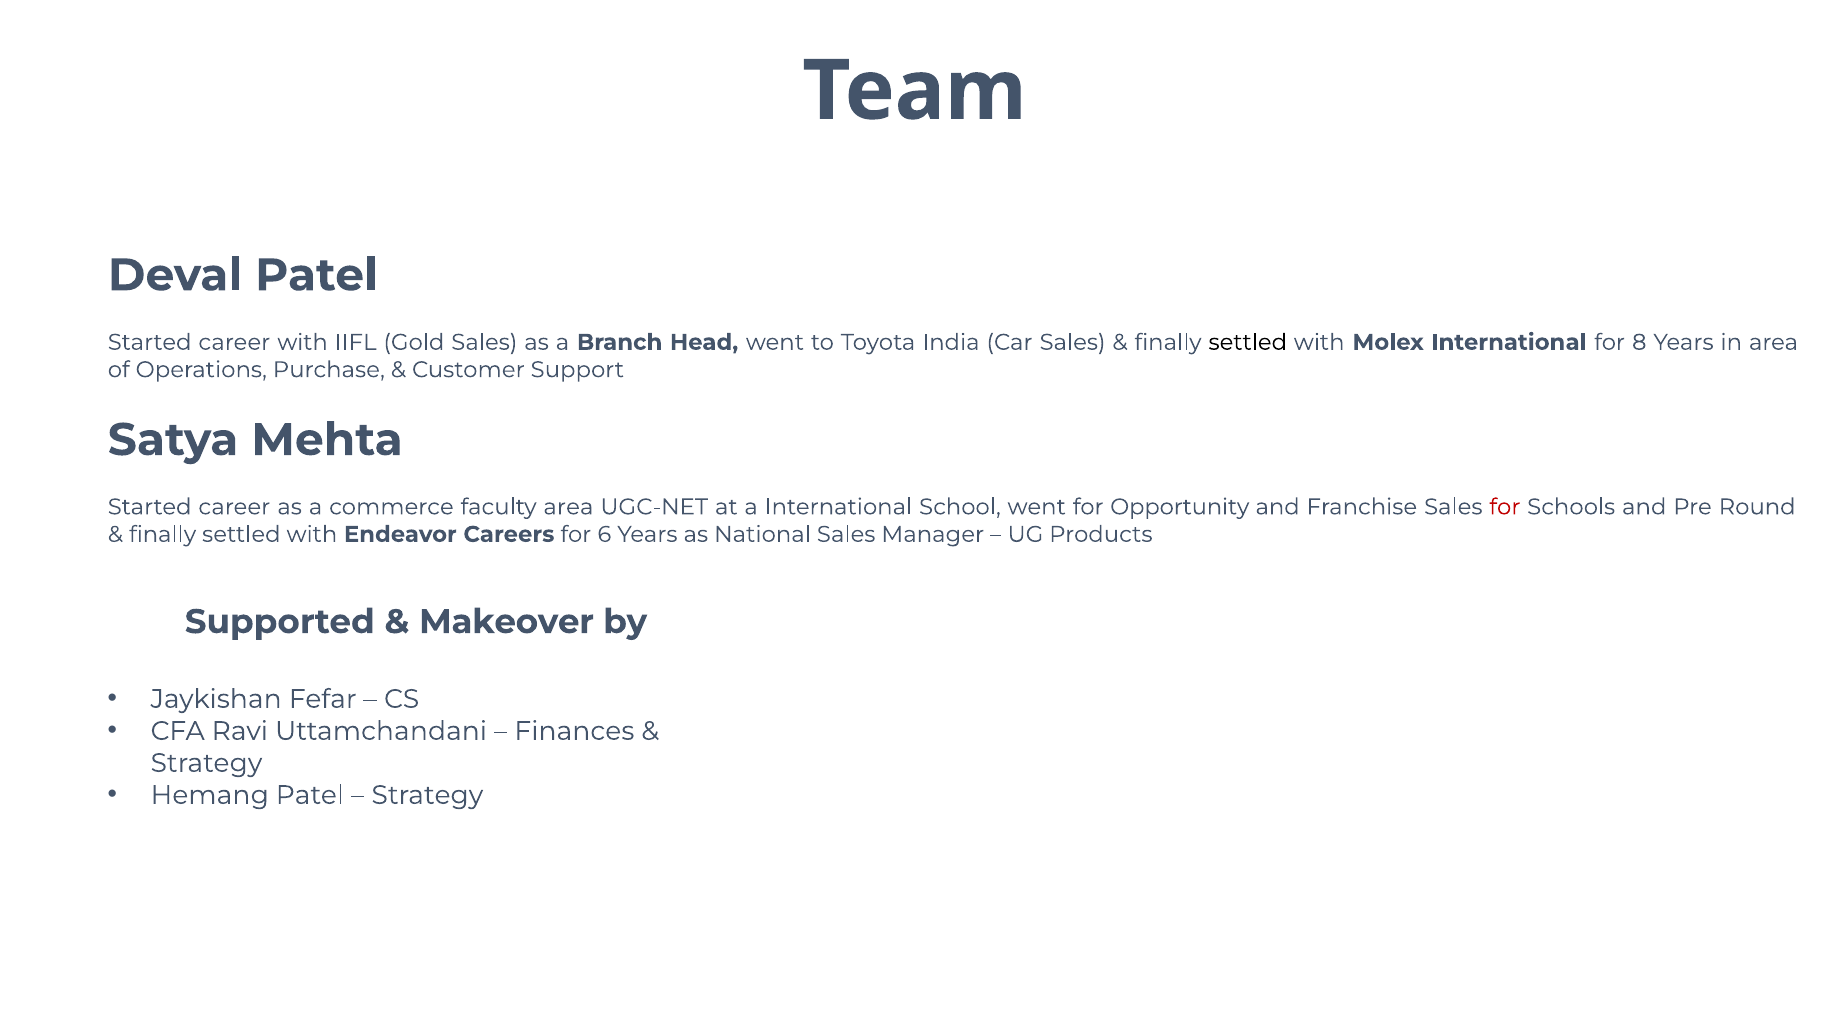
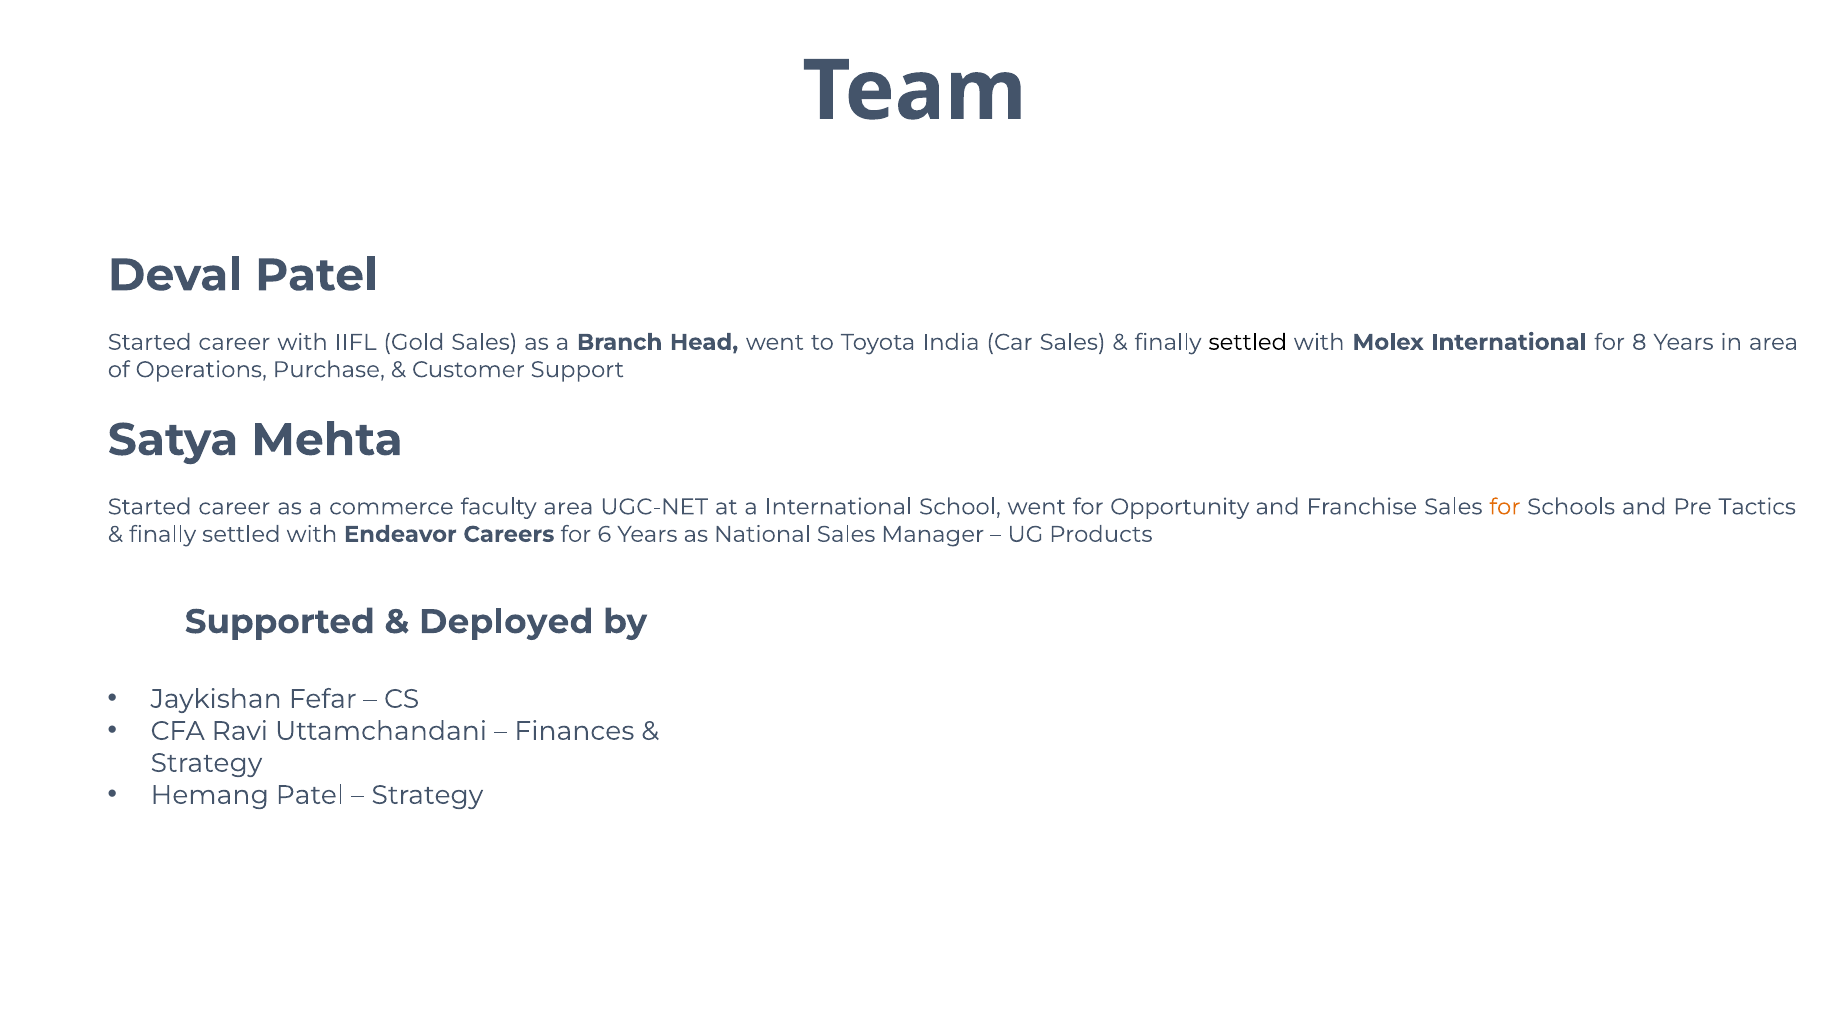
for at (1505, 507) colour: red -> orange
Round: Round -> Tactics
Makeover: Makeover -> Deployed
